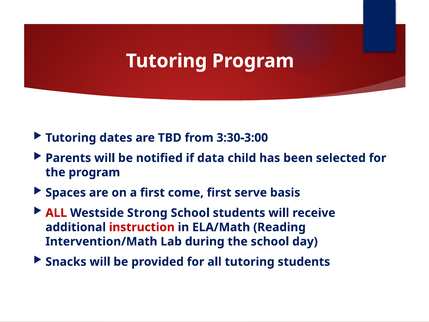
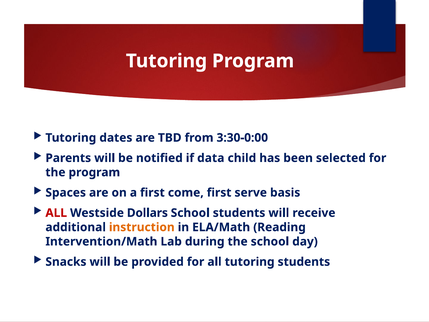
3:30-3:00: 3:30-3:00 -> 3:30-0:00
Strong: Strong -> Dollars
instruction colour: red -> orange
